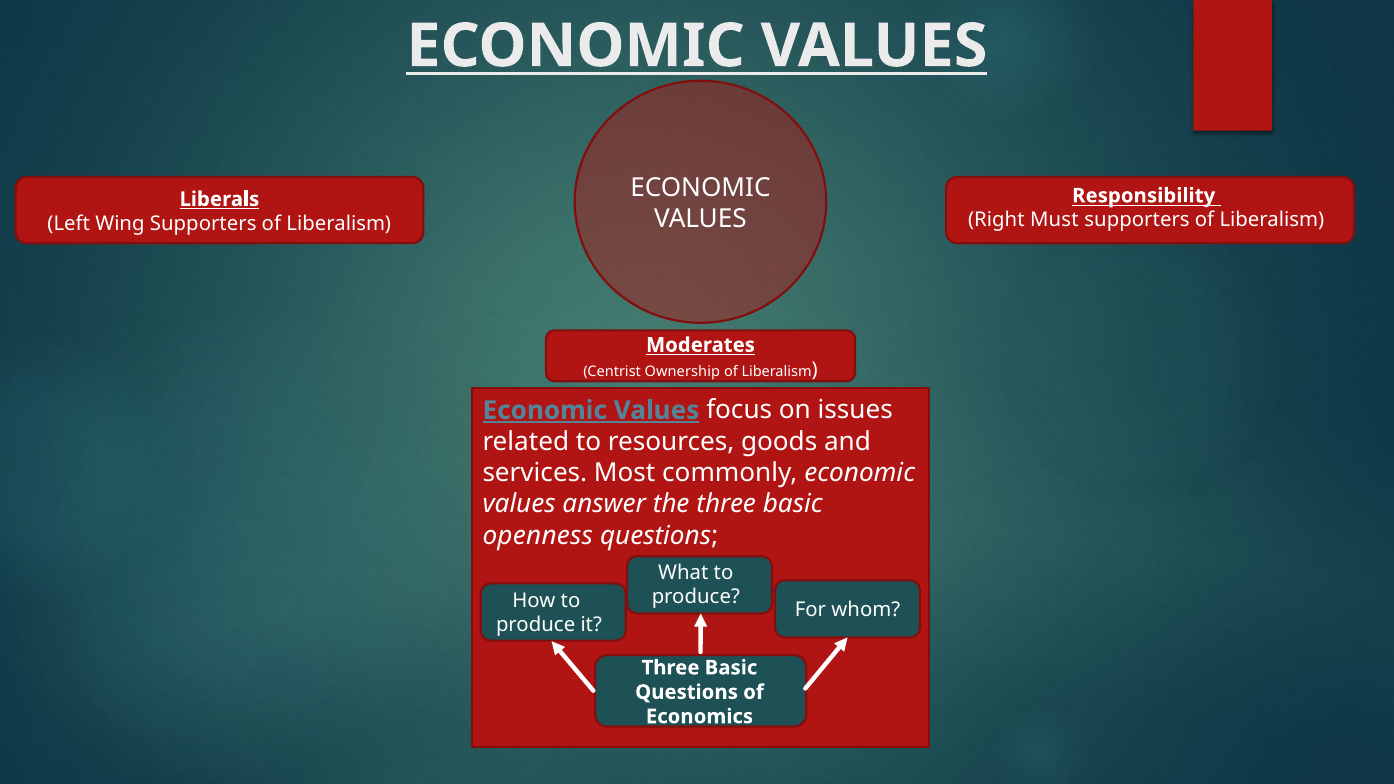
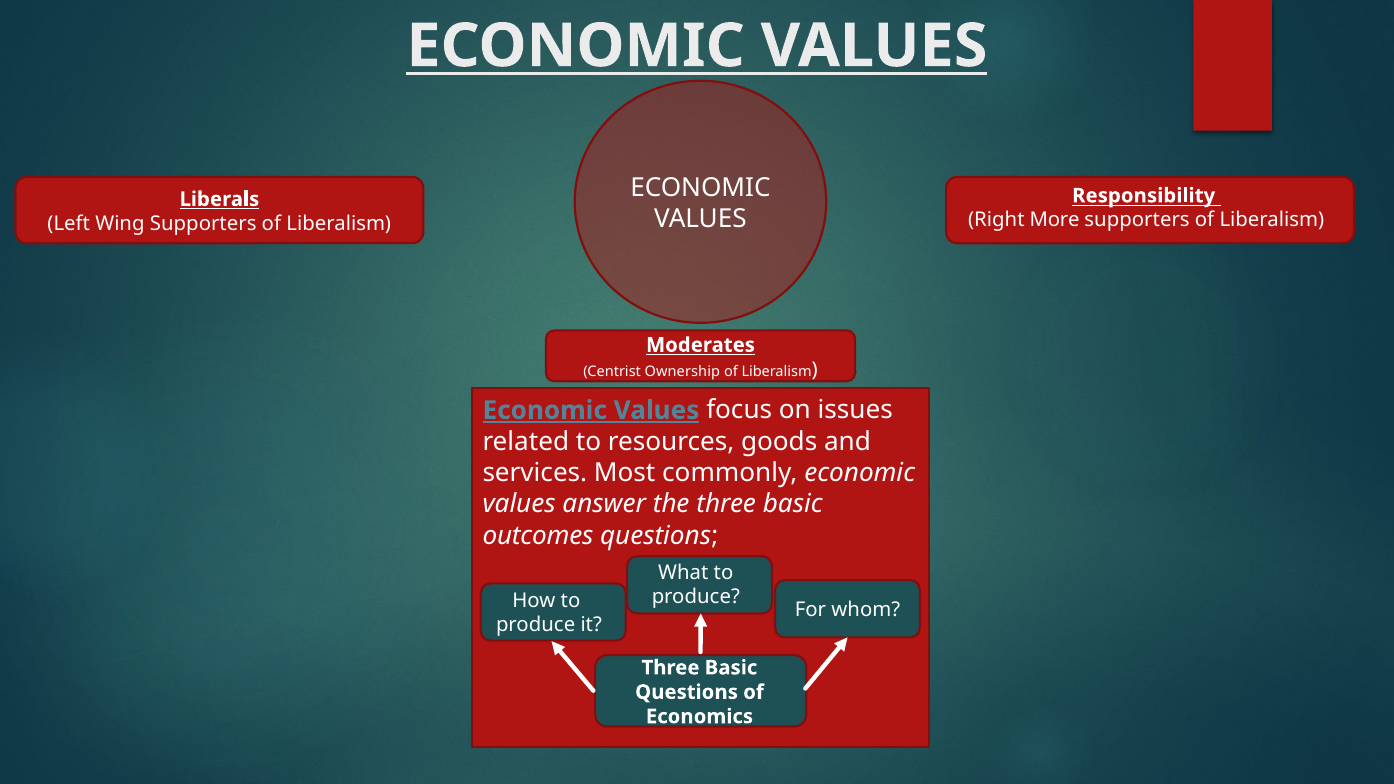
Must: Must -> More
openness: openness -> outcomes
